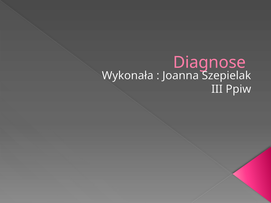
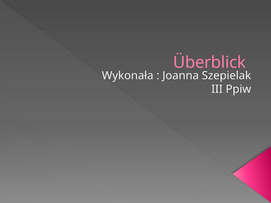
Diagnose: Diagnose -> Überblick
